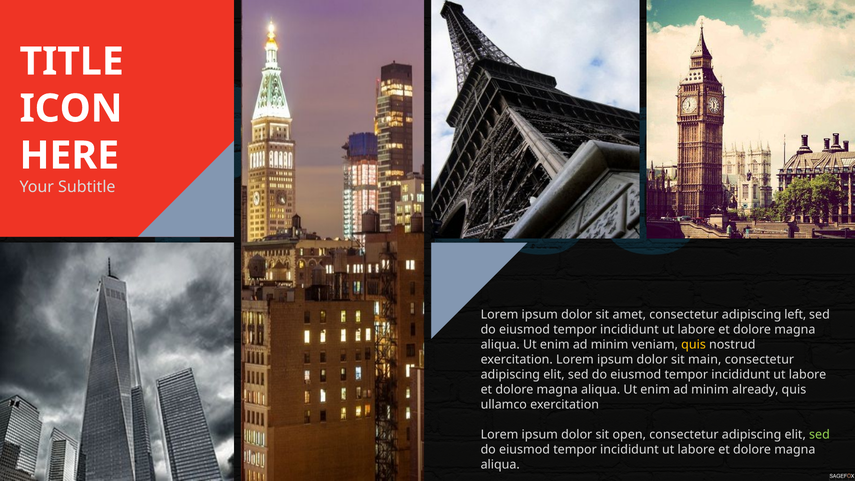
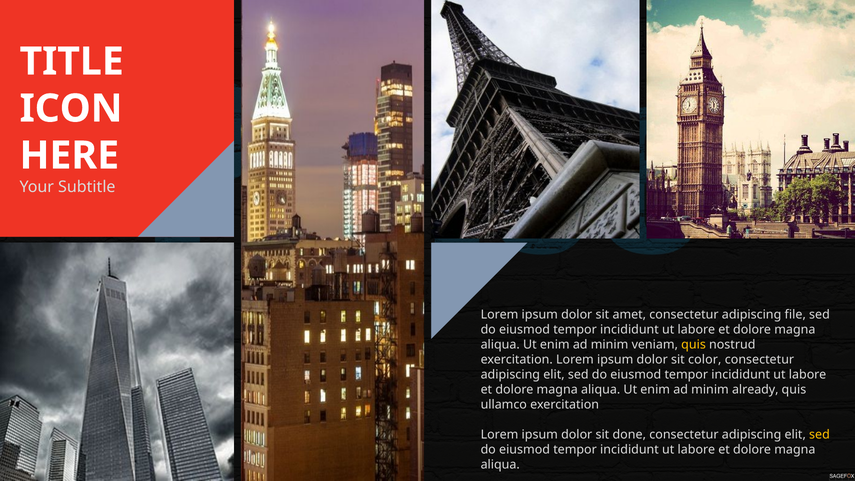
left: left -> file
main: main -> color
open: open -> done
sed at (819, 434) colour: light green -> yellow
